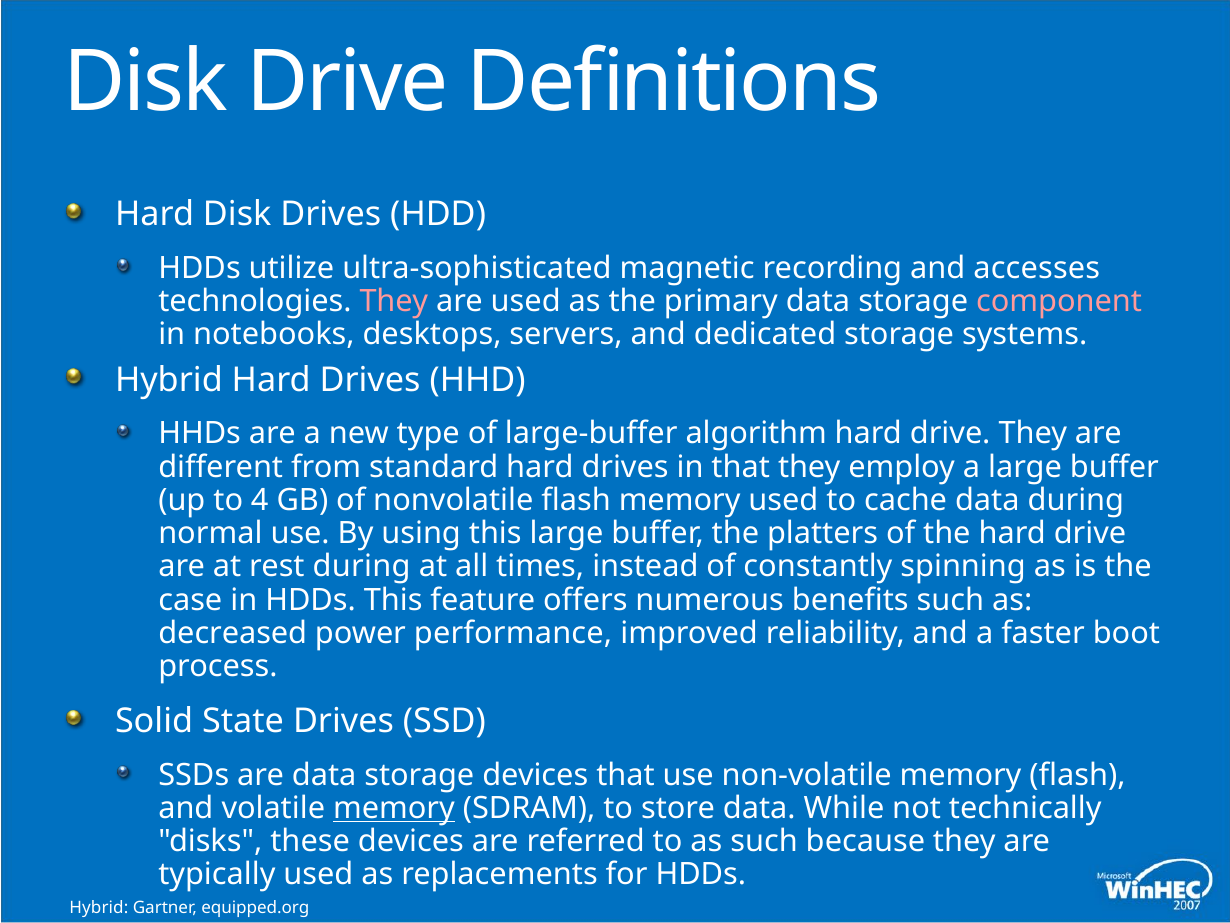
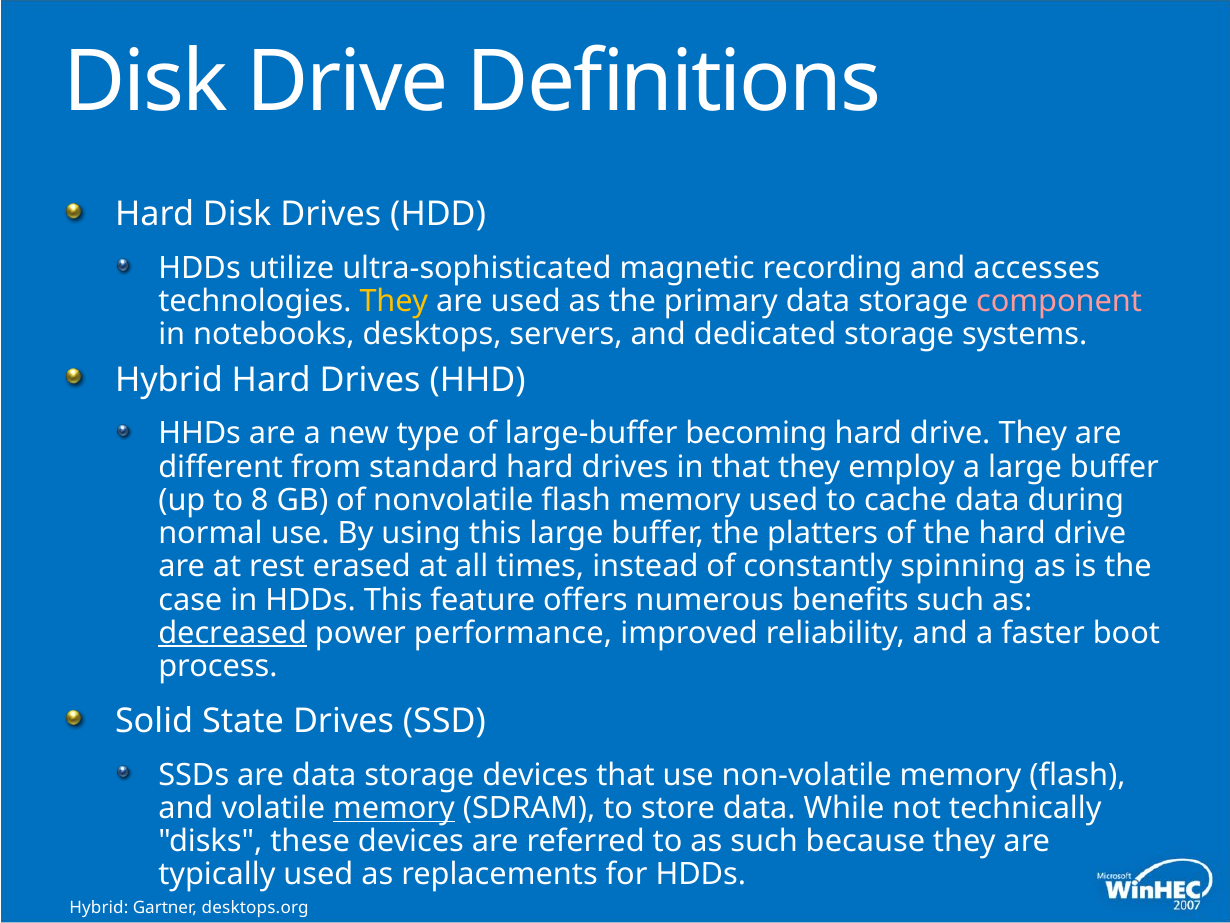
They at (394, 301) colour: pink -> yellow
algorithm: algorithm -> becoming
4: 4 -> 8
rest during: during -> erased
decreased underline: none -> present
equipped.org: equipped.org -> desktops.org
